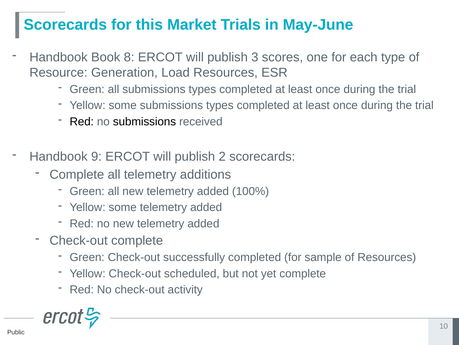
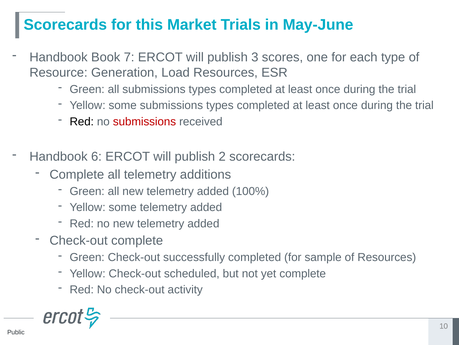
8: 8 -> 7
submissions at (144, 121) colour: black -> red
9: 9 -> 6
